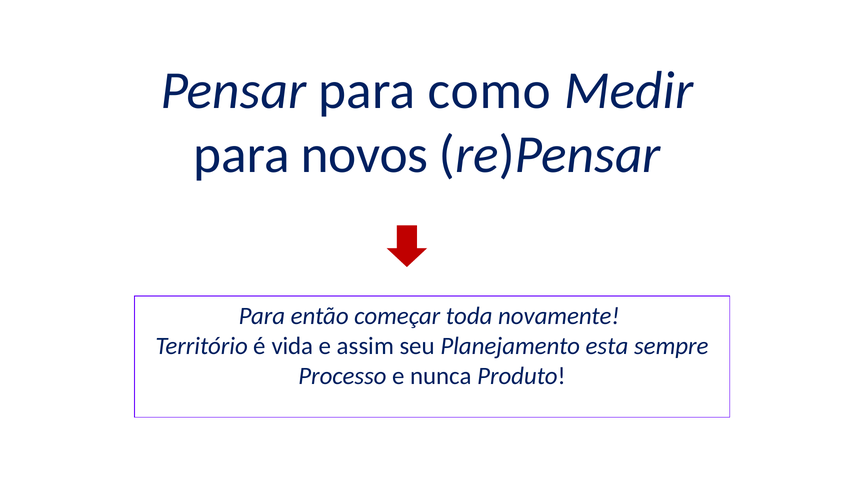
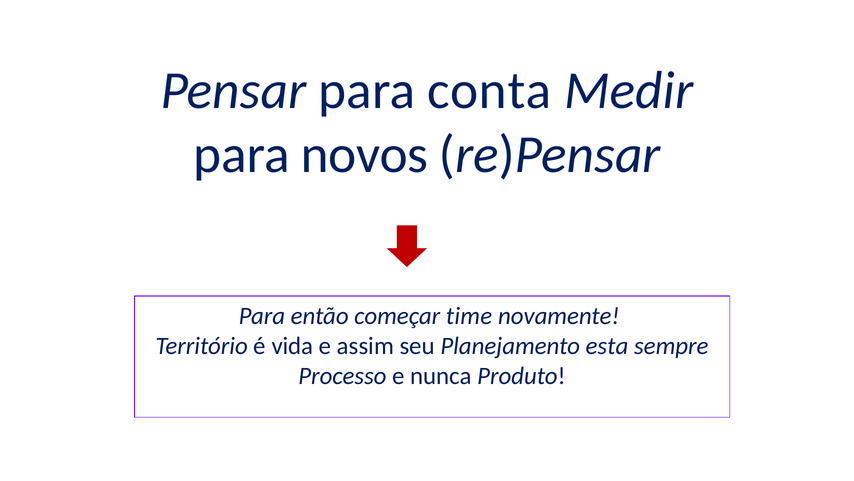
como: como -> conta
toda: toda -> time
